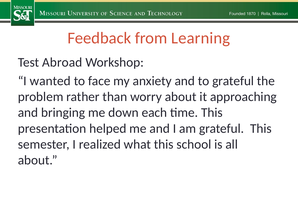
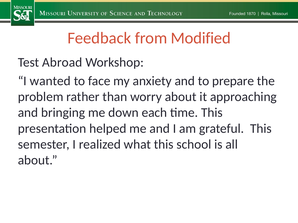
Learning: Learning -> Modified
to grateful: grateful -> prepare
